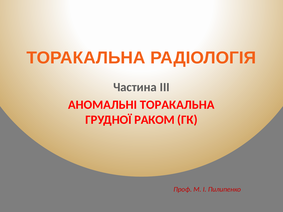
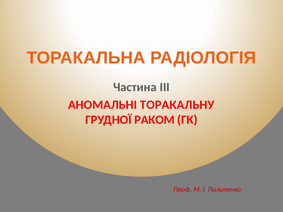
АНОМАЛЬНІ ТОРАКАЛЬНА: ТОРАКАЛЬНА -> ТОРАКАЛЬНУ
